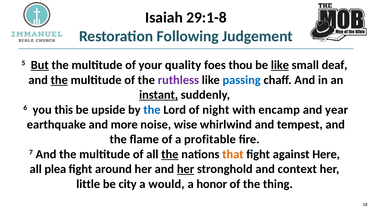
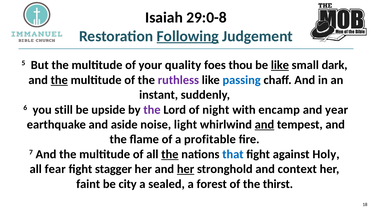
29:1-8: 29:1-8 -> 29:0-8
Following underline: none -> present
But underline: present -> none
deaf: deaf -> dark
instant underline: present -> none
this: this -> still
the at (152, 110) colour: blue -> purple
more: more -> aside
wise: wise -> light
and at (264, 125) underline: none -> present
that colour: orange -> blue
Here: Here -> Holy
plea: plea -> fear
around: around -> stagger
little: little -> faint
would: would -> sealed
honor: honor -> forest
thing: thing -> thirst
